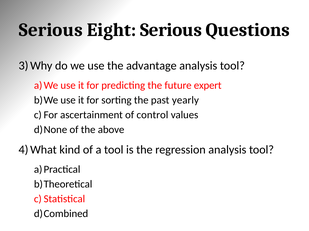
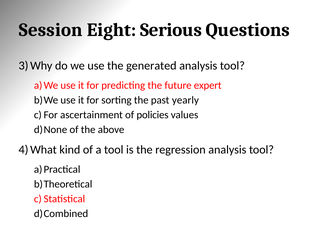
Serious at (51, 30): Serious -> Session
advantage: advantage -> generated
control: control -> policies
